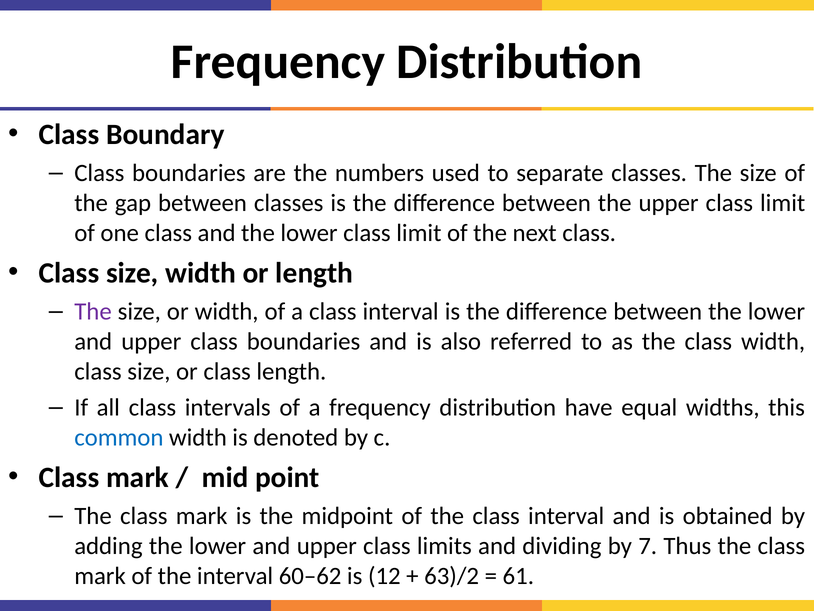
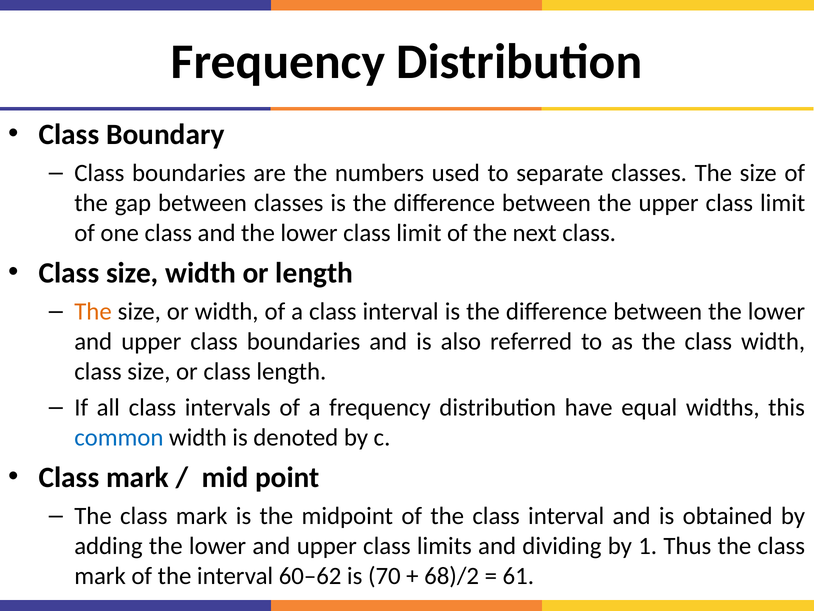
The at (93, 311) colour: purple -> orange
7: 7 -> 1
12: 12 -> 70
63)/2: 63)/2 -> 68)/2
